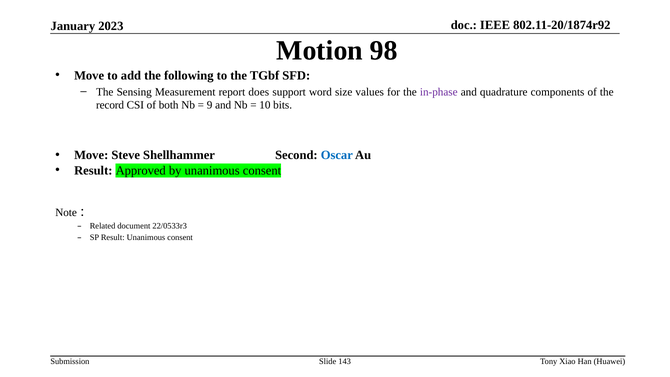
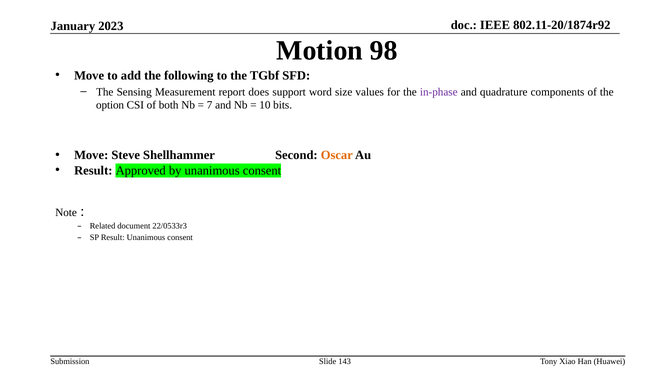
record: record -> option
9: 9 -> 7
Oscar colour: blue -> orange
